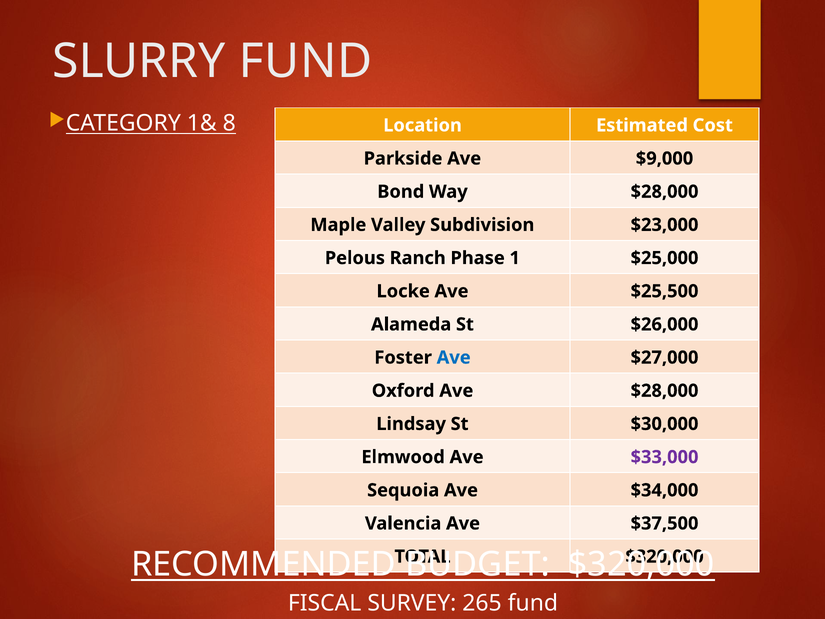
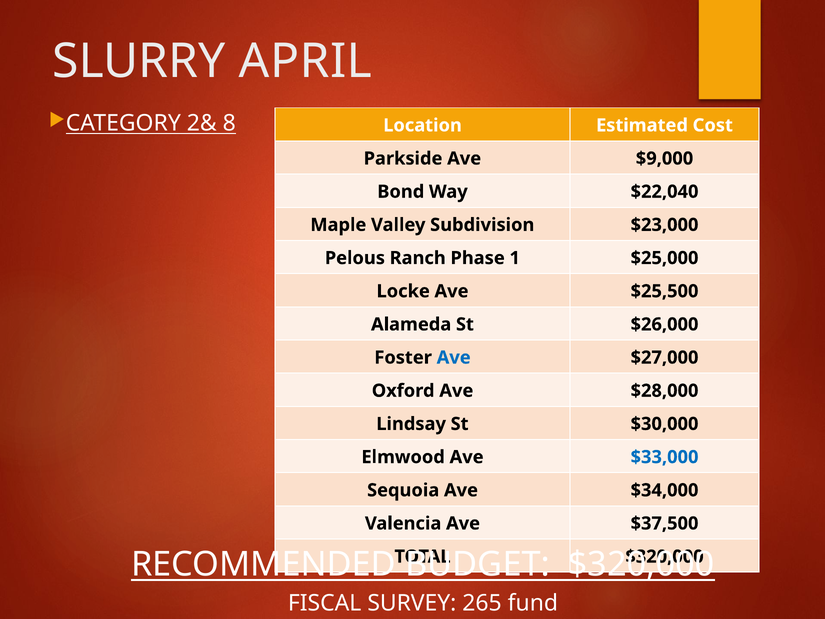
SLURRY FUND: FUND -> APRIL
1&: 1& -> 2&
Way $28,000: $28,000 -> $22,040
$33,000 colour: purple -> blue
